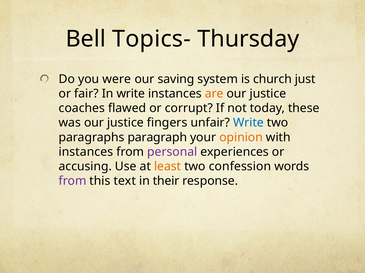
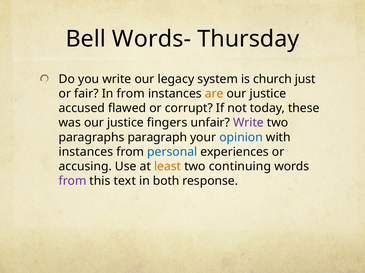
Topics-: Topics- -> Words-
you were: were -> write
saving: saving -> legacy
In write: write -> from
coaches: coaches -> accused
Write at (249, 123) colour: blue -> purple
opinion colour: orange -> blue
personal colour: purple -> blue
confession: confession -> continuing
their: their -> both
